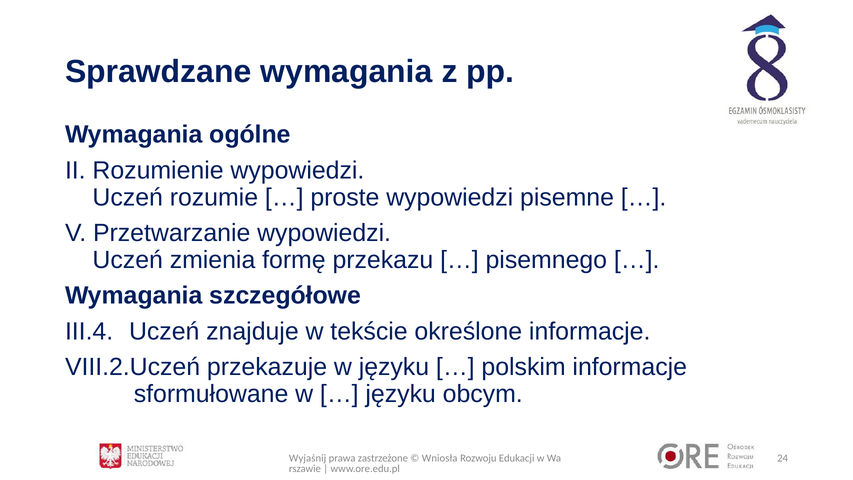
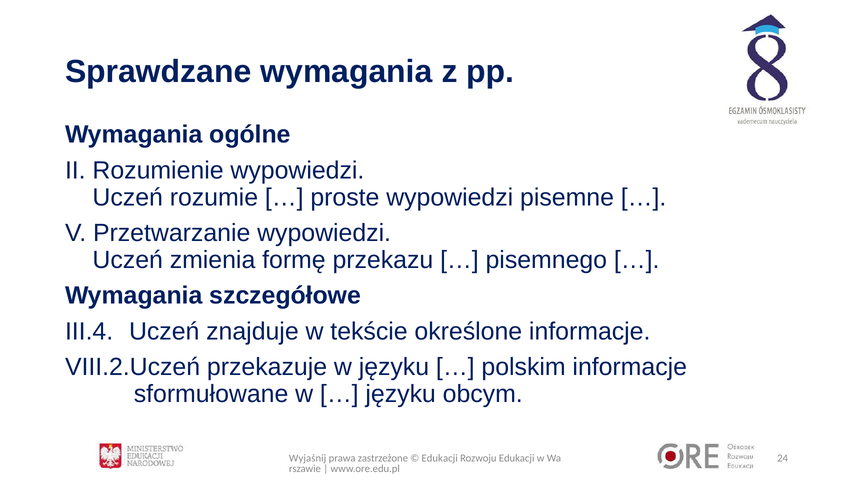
Wniosła at (440, 458): Wniosła -> Edukacji
